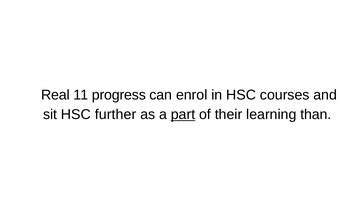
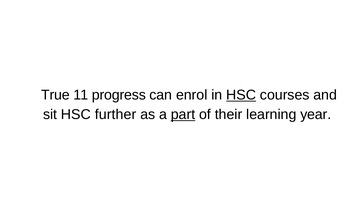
Real: Real -> True
HSC at (241, 95) underline: none -> present
than: than -> year
